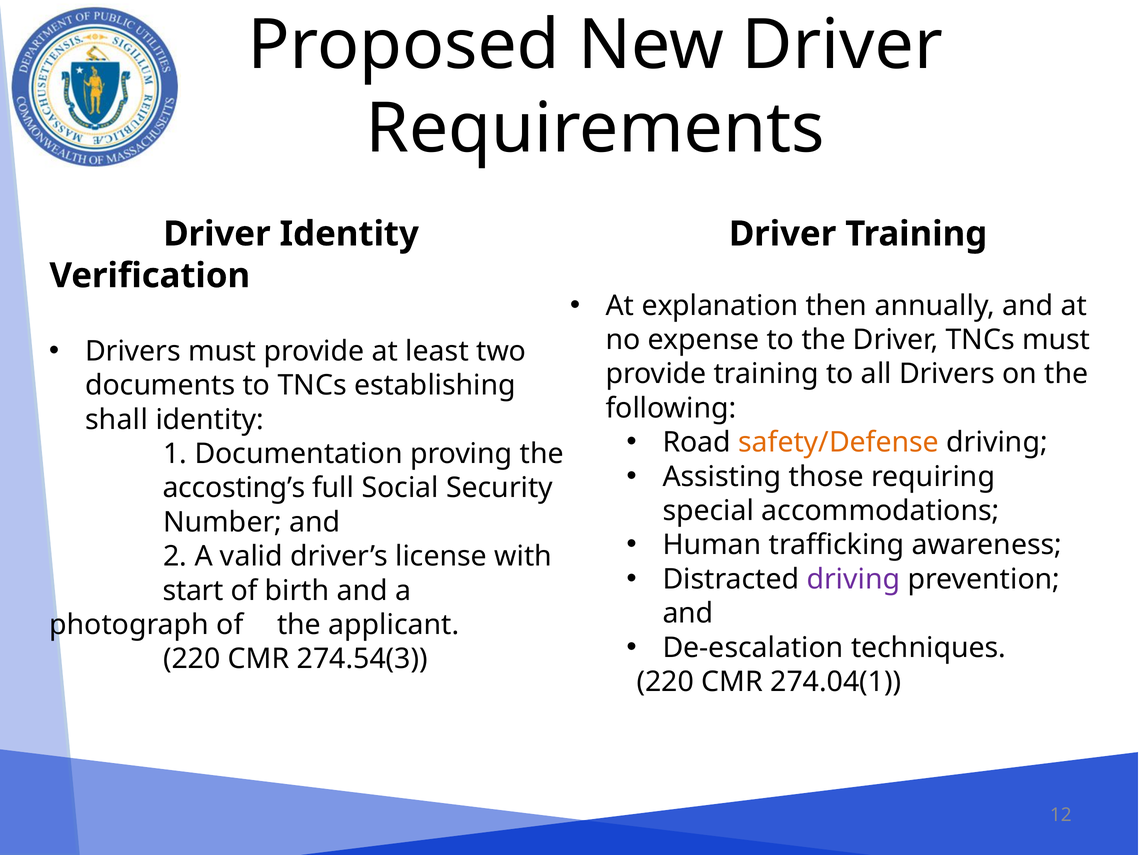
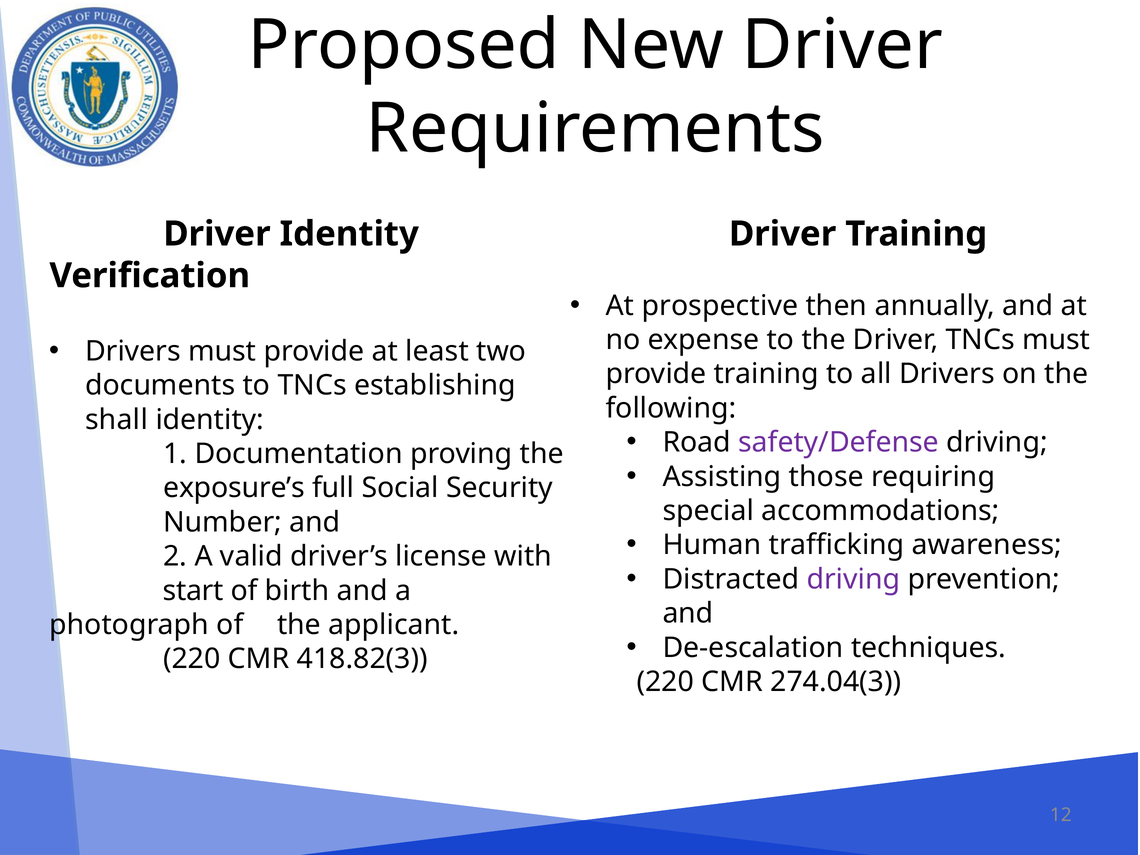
explanation: explanation -> prospective
safety/Defense colour: orange -> purple
accosting’s: accosting’s -> exposure’s
274.54(3: 274.54(3 -> 418.82(3
274.04(1: 274.04(1 -> 274.04(3
